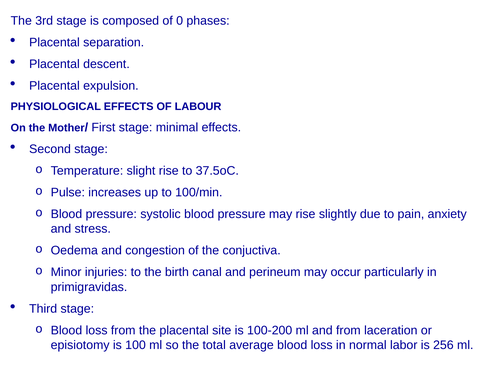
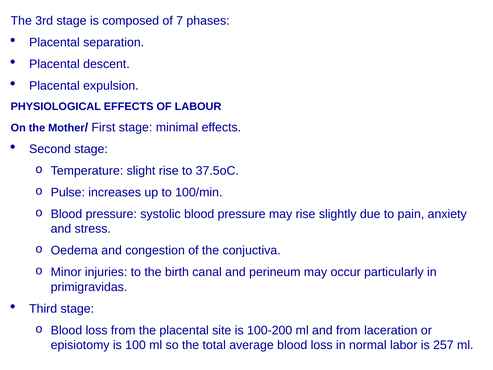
0: 0 -> 7
256: 256 -> 257
